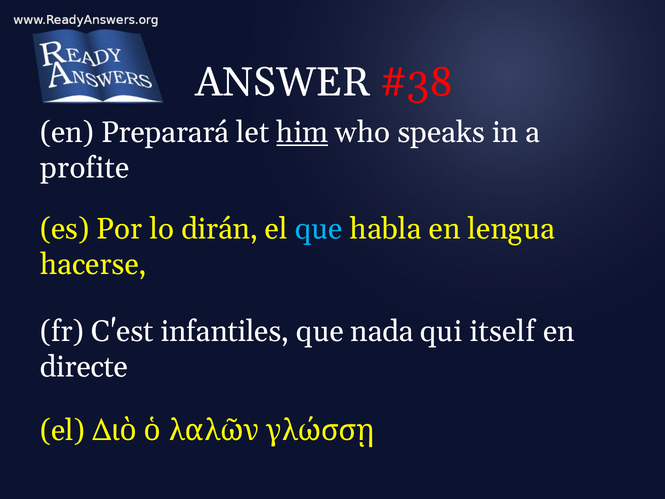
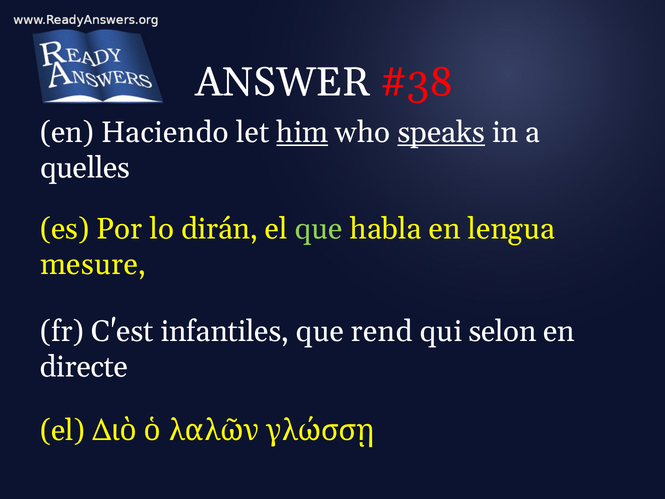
Preparará: Preparará -> Haciendo
speaks underline: none -> present
profite: profite -> quelles
que at (319, 229) colour: light blue -> light green
hacerse: hacerse -> mesure
nada: nada -> rend
itself: itself -> selon
